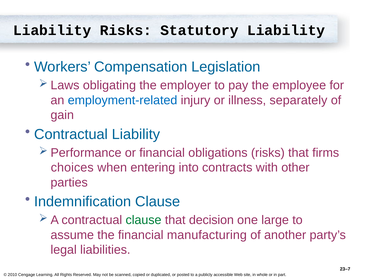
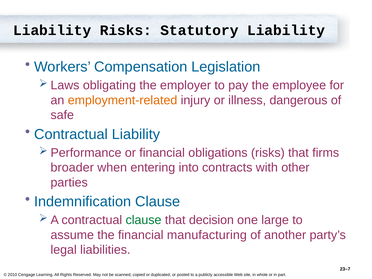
employment-related colour: blue -> orange
separately: separately -> dangerous
gain: gain -> safe
choices: choices -> broader
